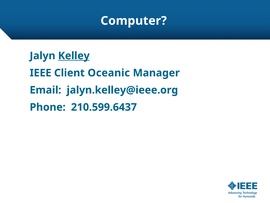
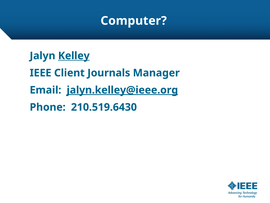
Oceanic: Oceanic -> Journals
jalyn.kelley@ieee.org underline: none -> present
210.599.6437: 210.599.6437 -> 210.519.6430
